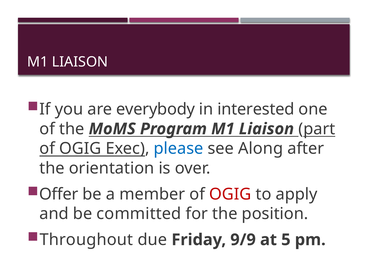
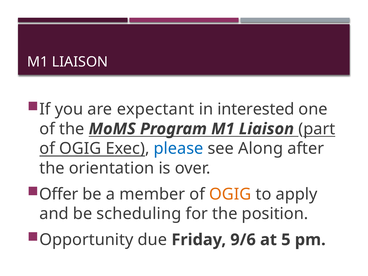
everybody: everybody -> expectant
OGIG at (230, 194) colour: red -> orange
committed: committed -> scheduling
Throughout: Throughout -> Opportunity
9/9: 9/9 -> 9/6
